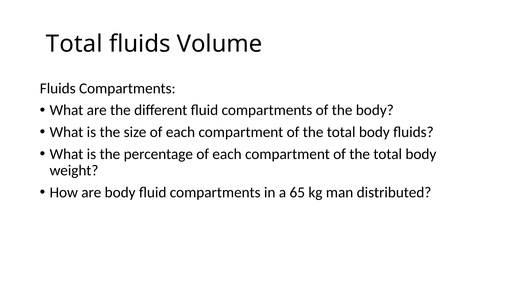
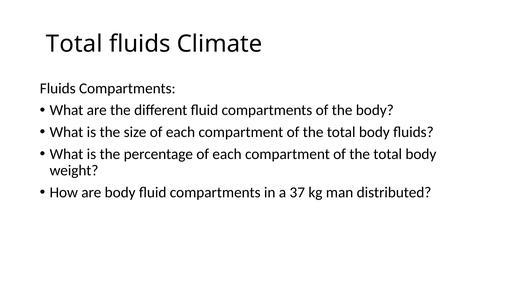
Volume: Volume -> Climate
65: 65 -> 37
